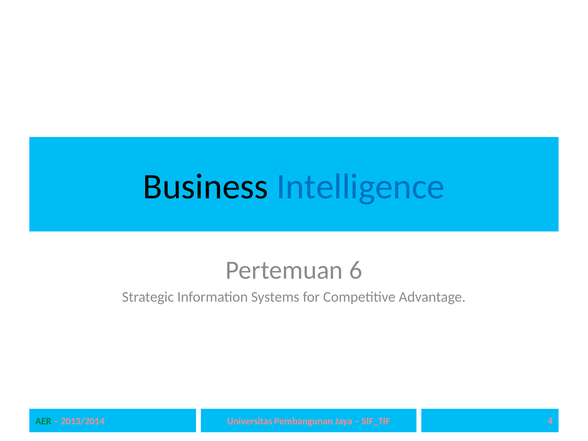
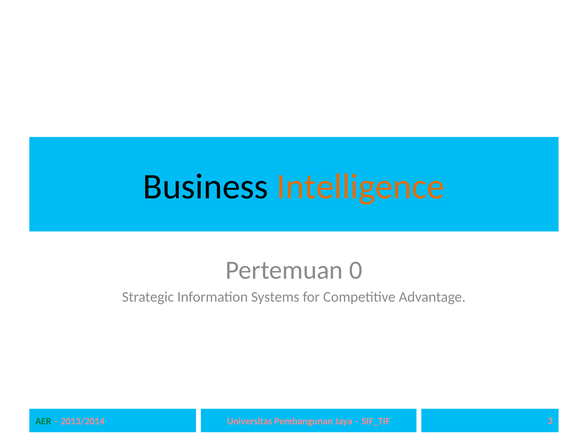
Intelligence colour: blue -> orange
6: 6 -> 0
4: 4 -> 3
